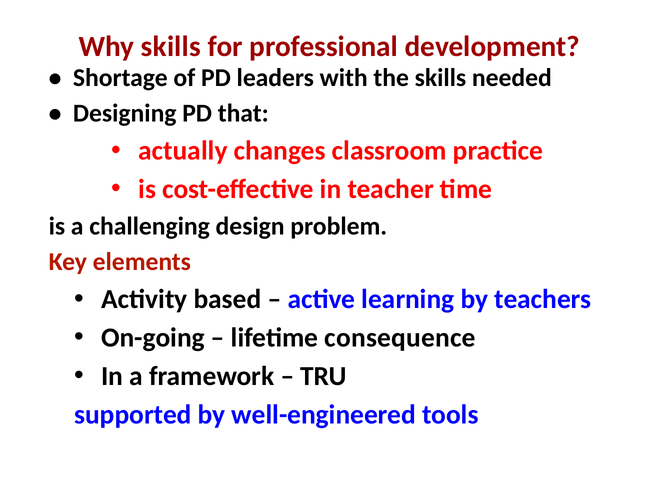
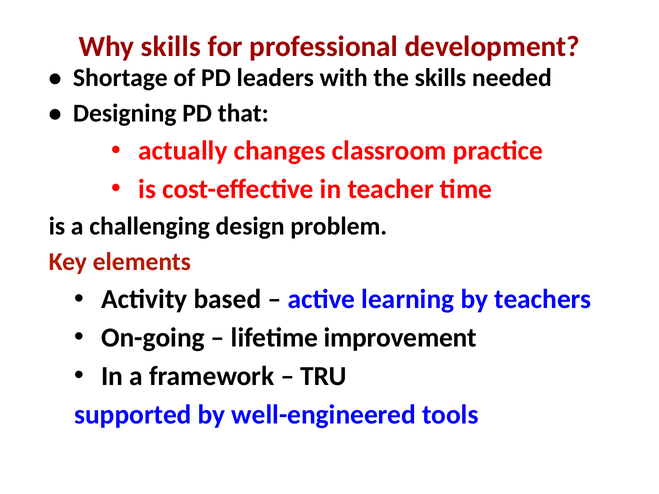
consequence: consequence -> improvement
